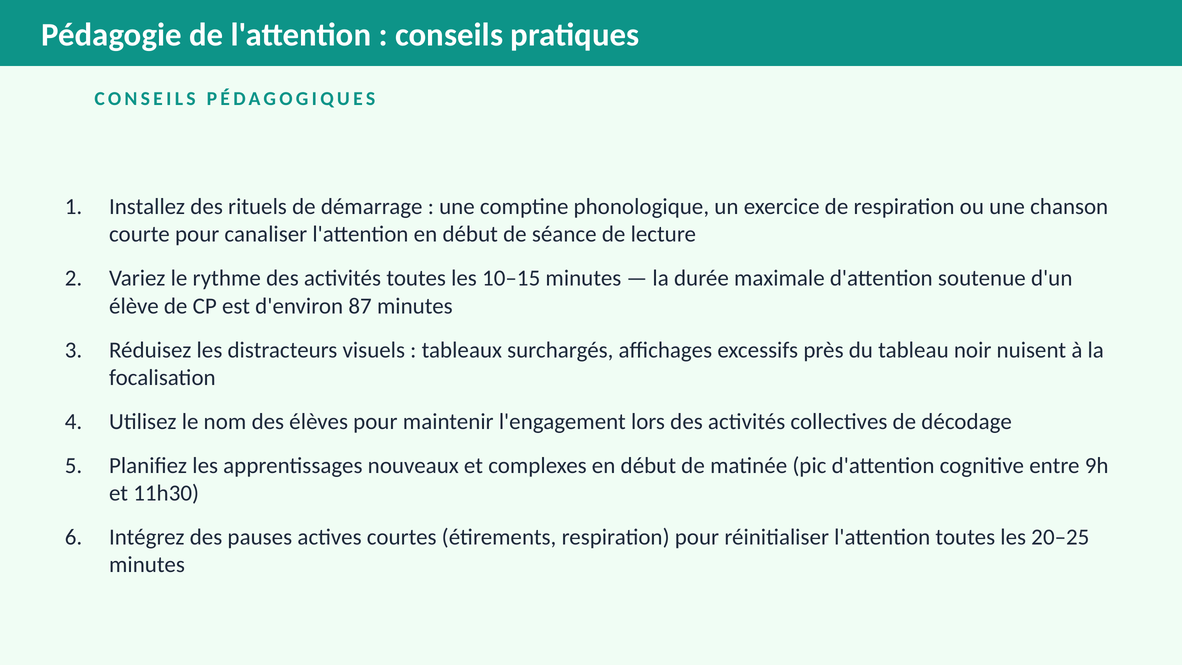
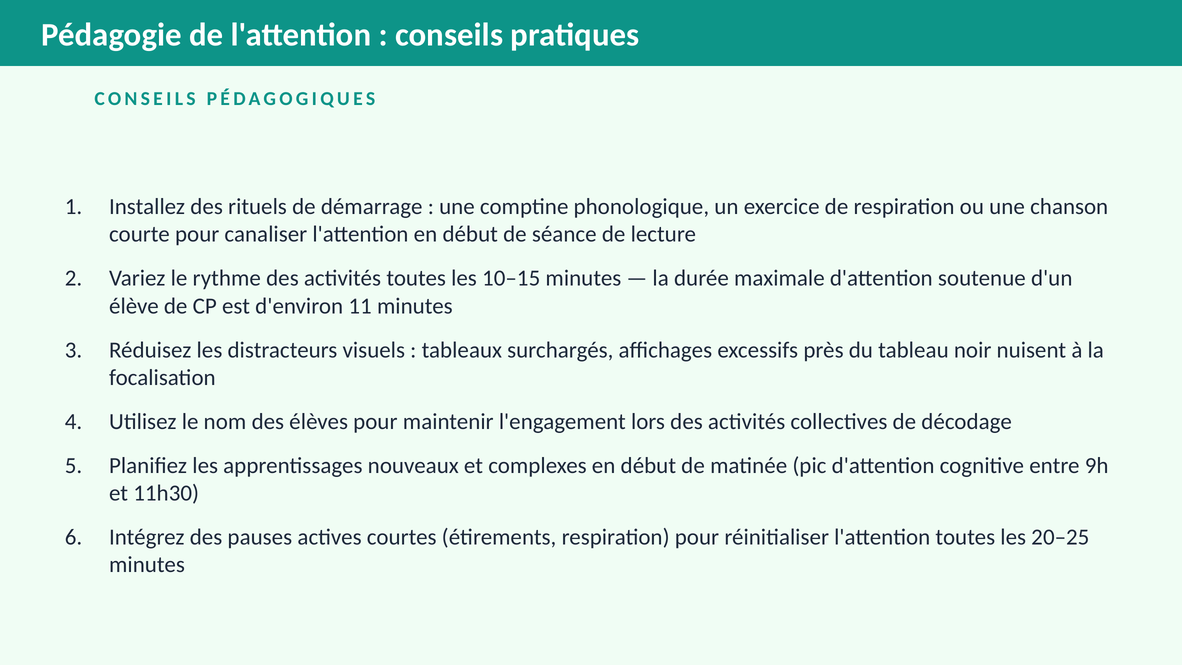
87: 87 -> 11
